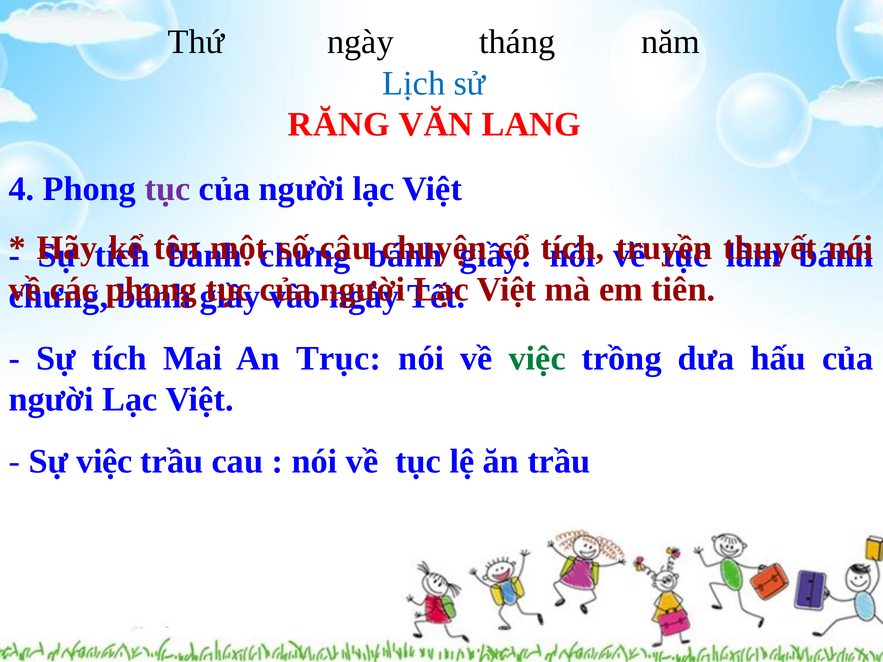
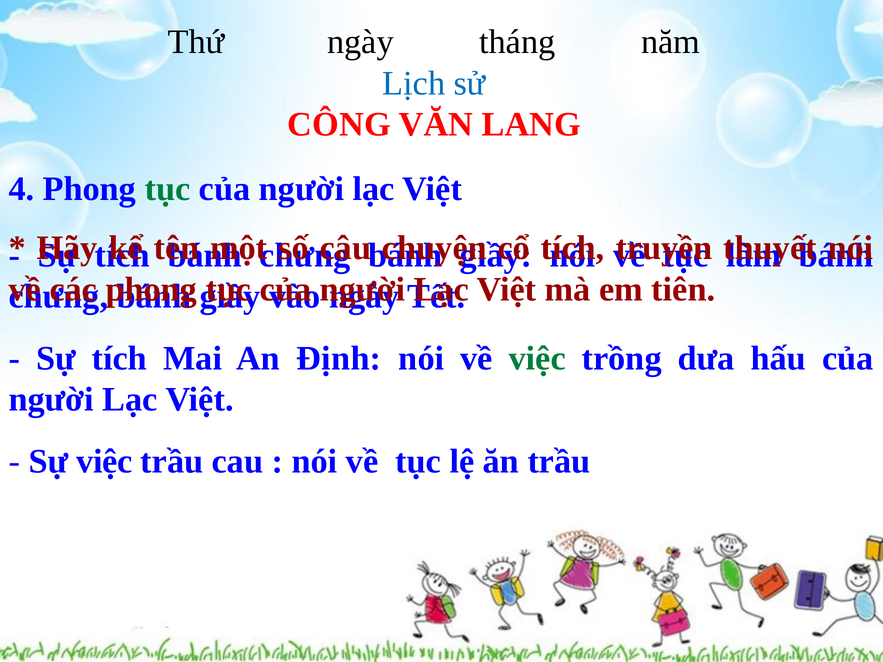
RĂNG: RĂNG -> CÔNG
tục at (168, 189) colour: purple -> green
Trục: Trục -> Định
